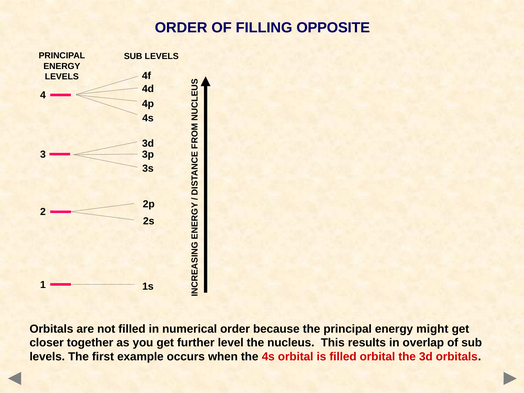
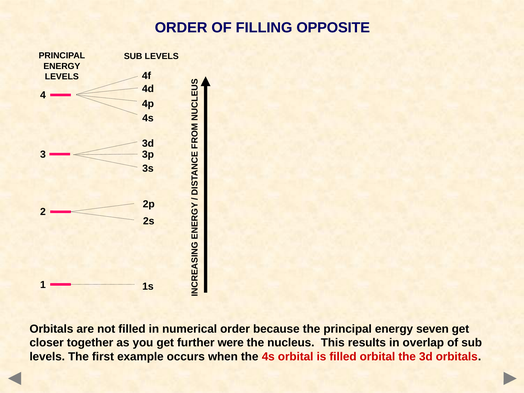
might: might -> seven
level: level -> were
